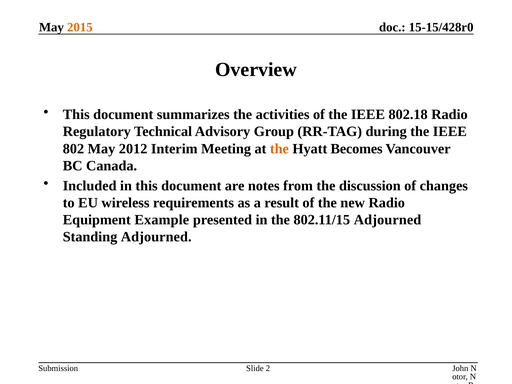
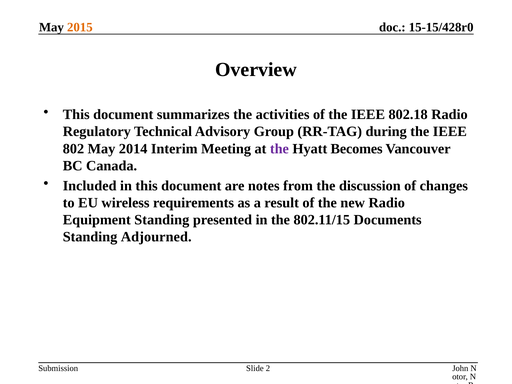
2012: 2012 -> 2014
the at (279, 149) colour: orange -> purple
Equipment Example: Example -> Standing
802.11/15 Adjourned: Adjourned -> Documents
